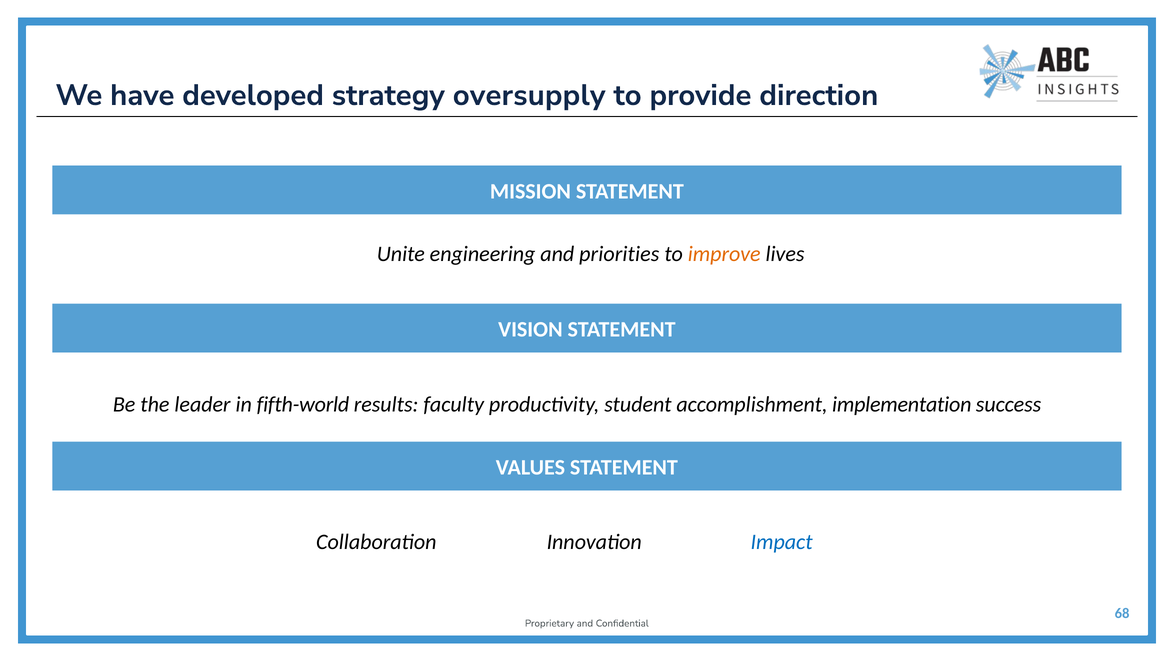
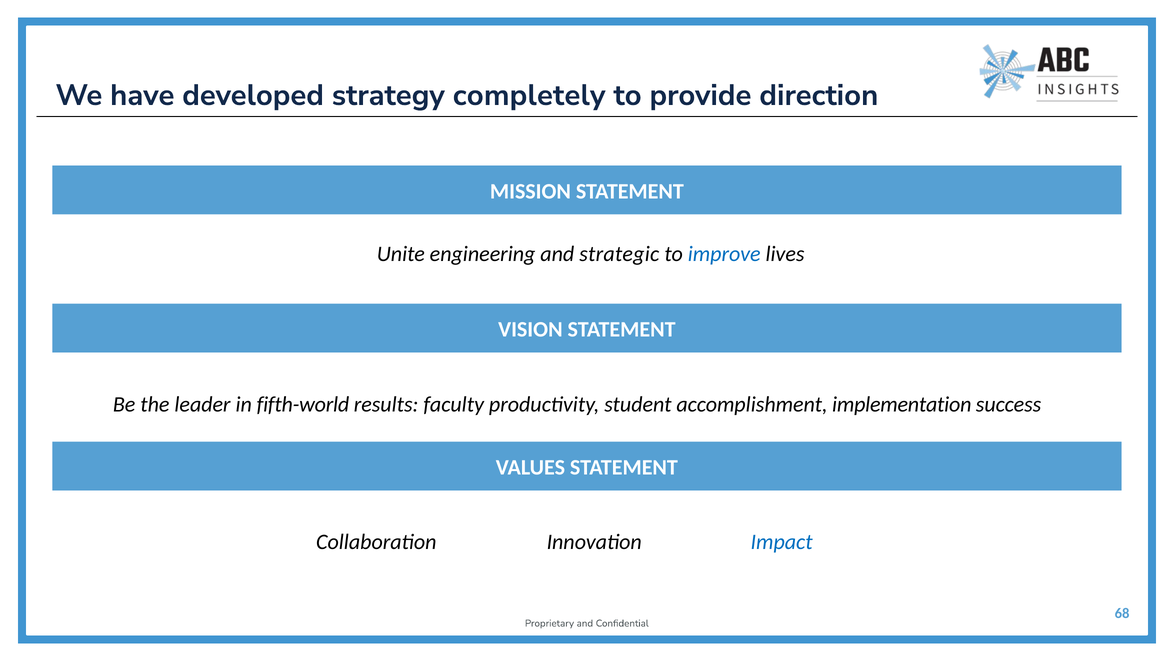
oversupply: oversupply -> completely
priorities: priorities -> strategic
improve colour: orange -> blue
